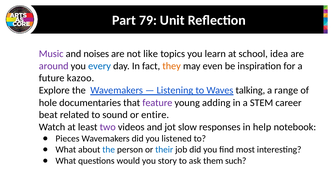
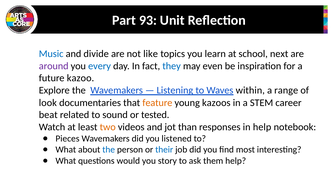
79: 79 -> 93
Music colour: purple -> blue
noises: noises -> divide
idea: idea -> next
they colour: orange -> blue
talking: talking -> within
hole: hole -> look
feature colour: purple -> orange
adding: adding -> kazoos
entire: entire -> tested
two colour: purple -> orange
slow: slow -> than
them such: such -> help
